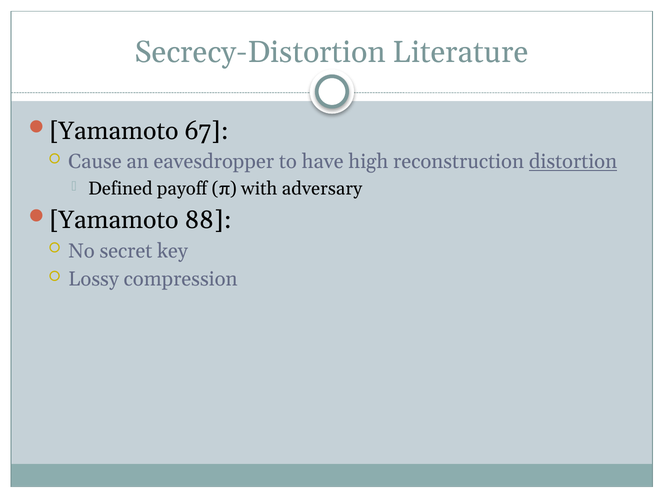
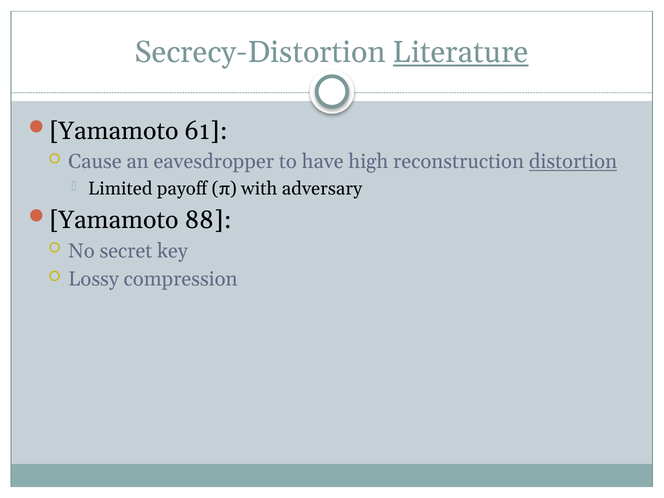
Literature underline: none -> present
67: 67 -> 61
Defined: Defined -> Limited
